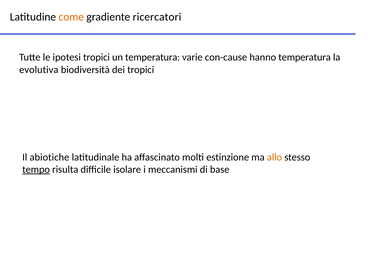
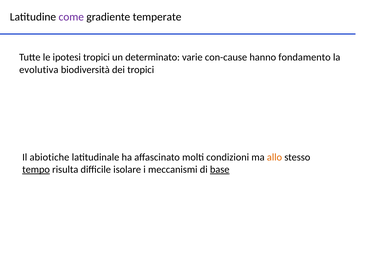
come colour: orange -> purple
ricercatori: ricercatori -> temperate
un temperatura: temperatura -> determinato
hanno temperatura: temperatura -> fondamento
estinzione: estinzione -> condizioni
base underline: none -> present
